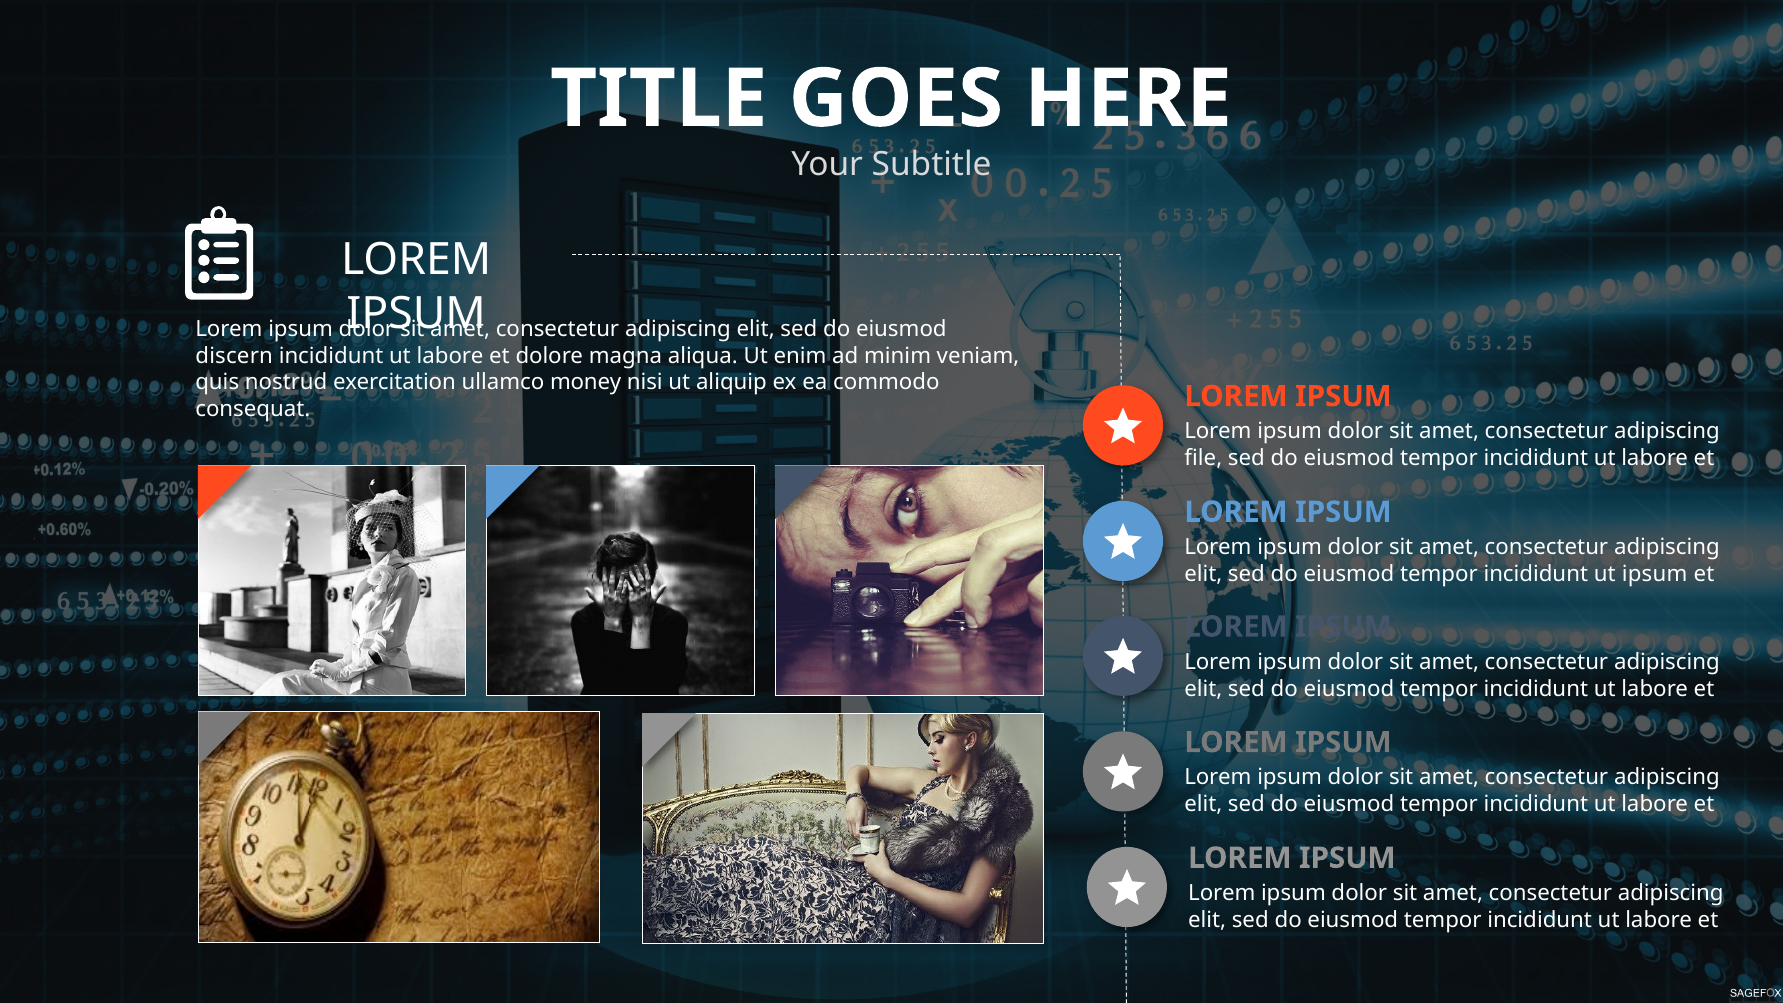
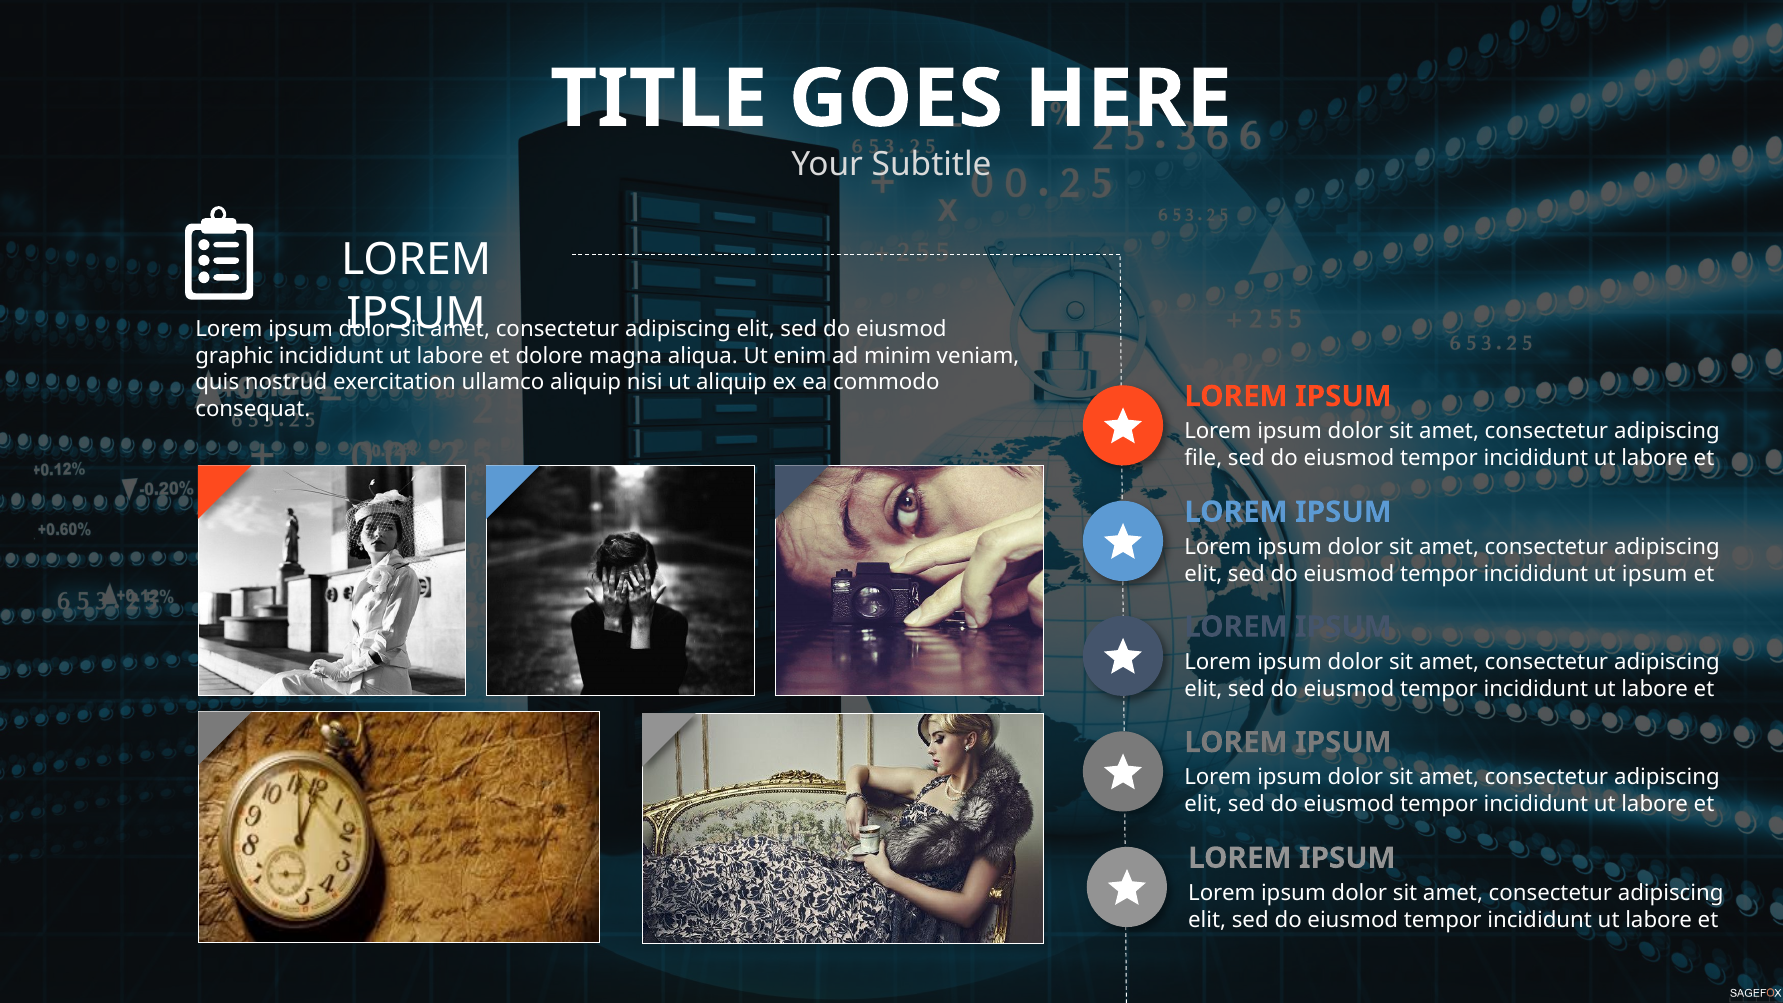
discern: discern -> graphic
ullamco money: money -> aliquip
